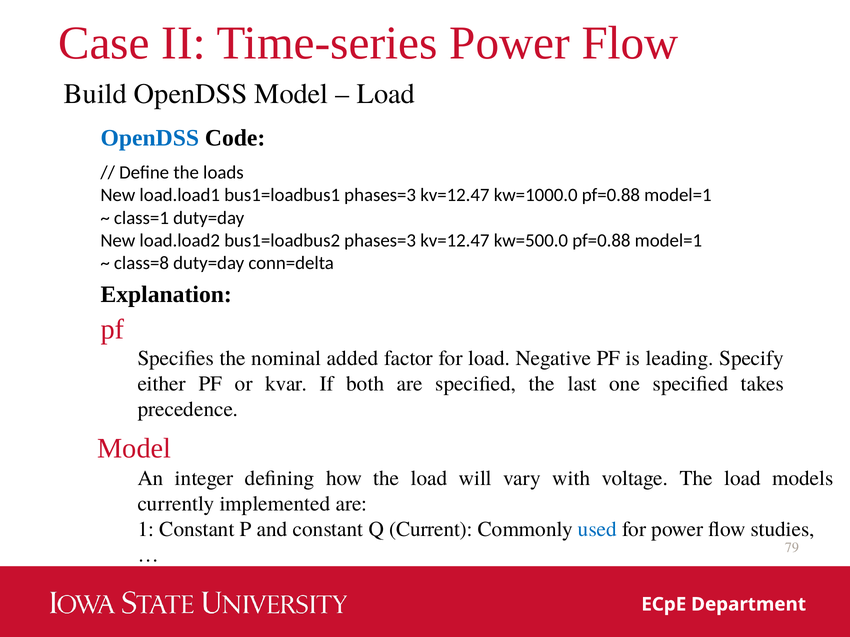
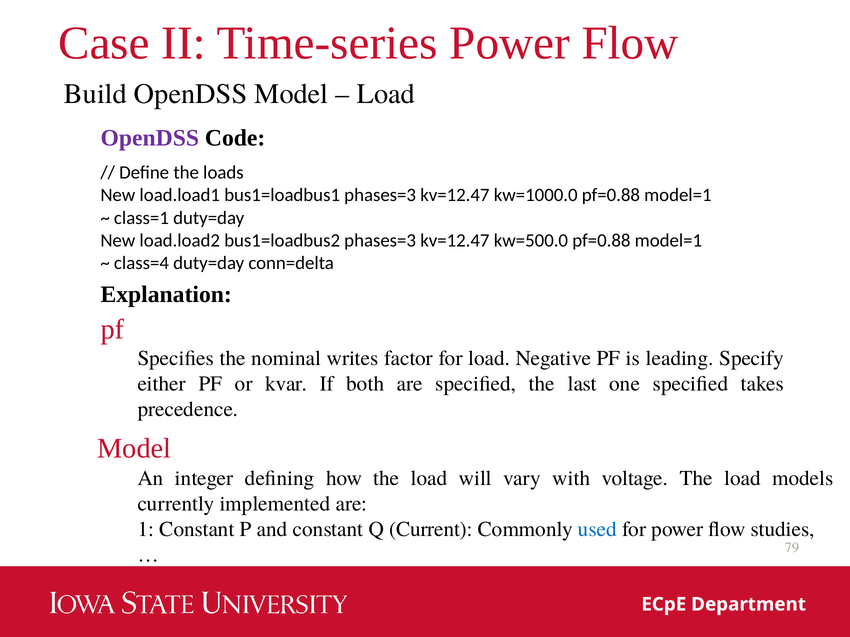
OpenDSS at (150, 138) colour: blue -> purple
class=8: class=8 -> class=4
added: added -> writes
